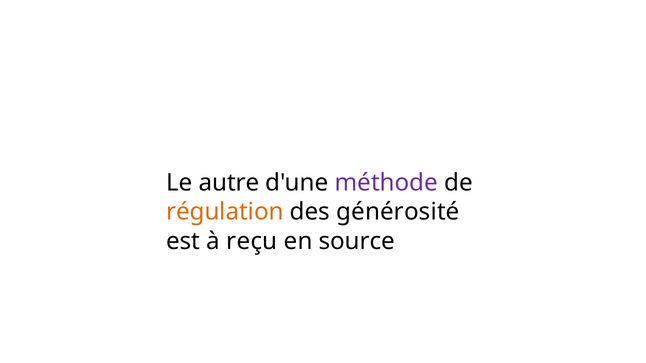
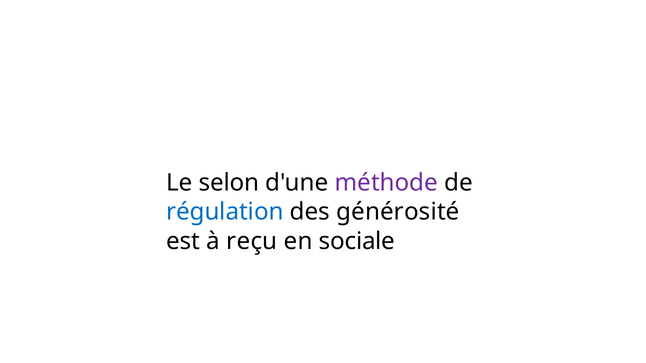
autre: autre -> selon
régulation colour: orange -> blue
source: source -> sociale
